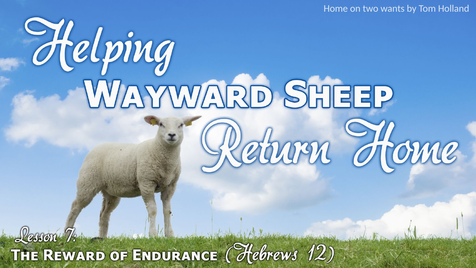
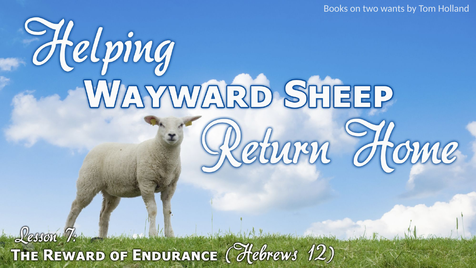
Home: Home -> Books
